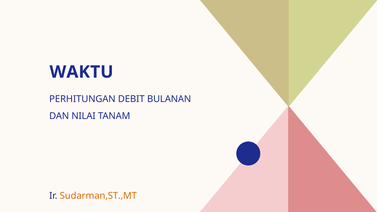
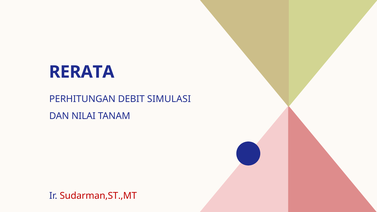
WAKTU: WAKTU -> RERATA
BULANAN: BULANAN -> SIMULASI
Sudarman,ST.,MT colour: orange -> red
